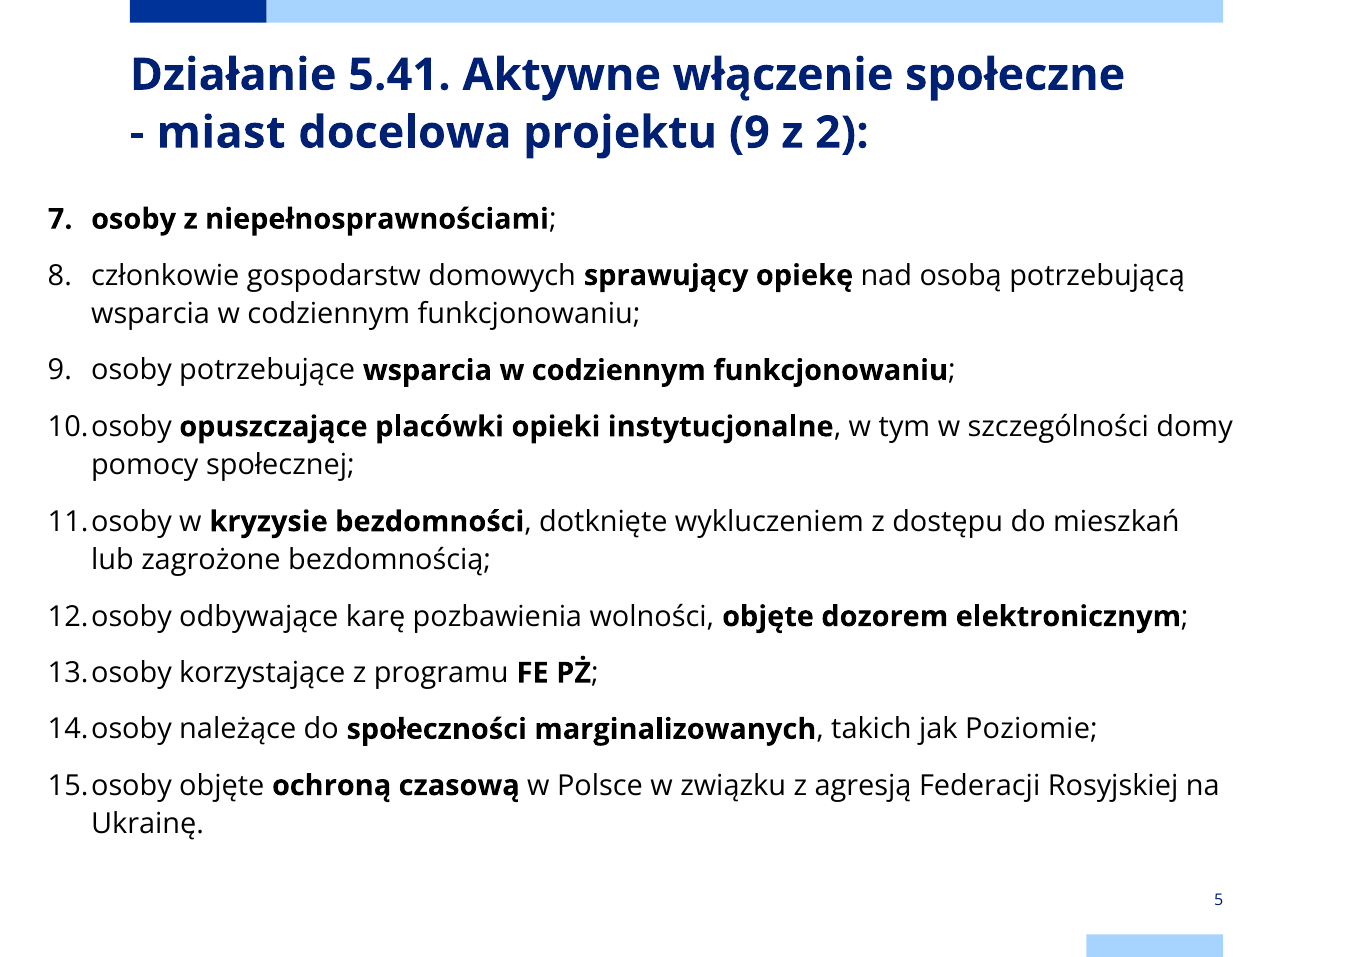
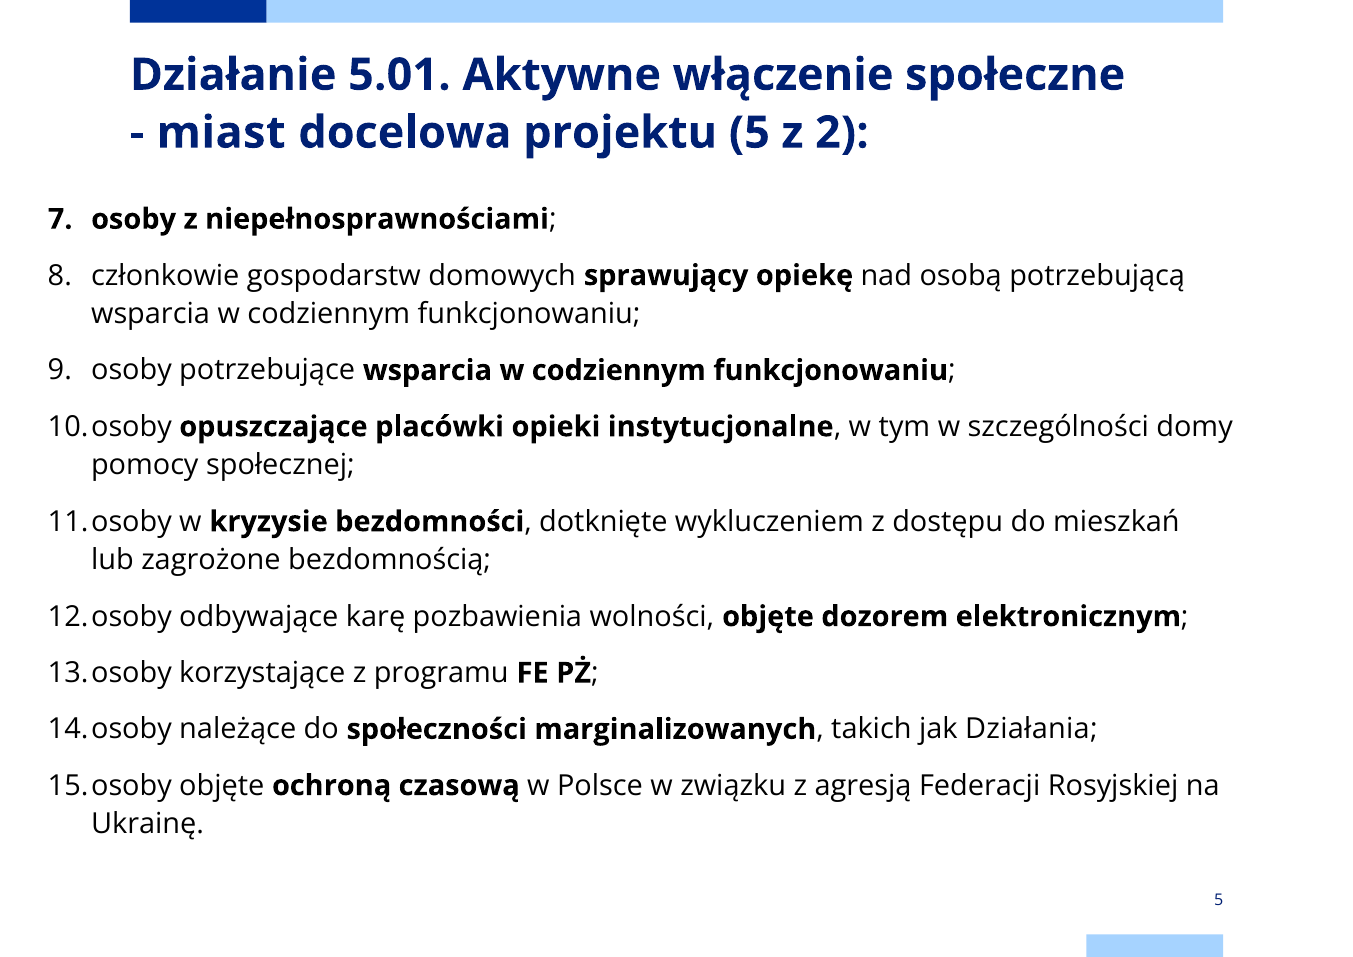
5.41: 5.41 -> 5.01
projektu 9: 9 -> 5
Poziomie: Poziomie -> Działania
